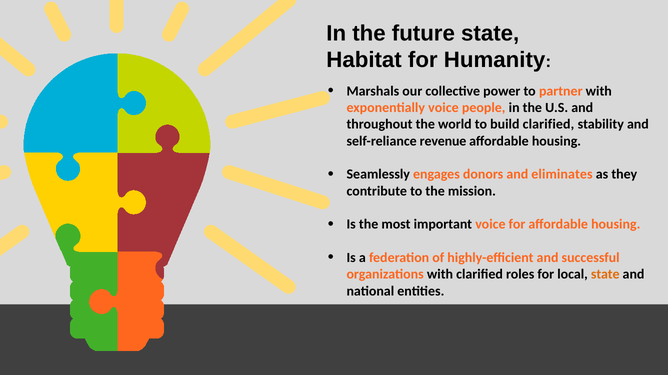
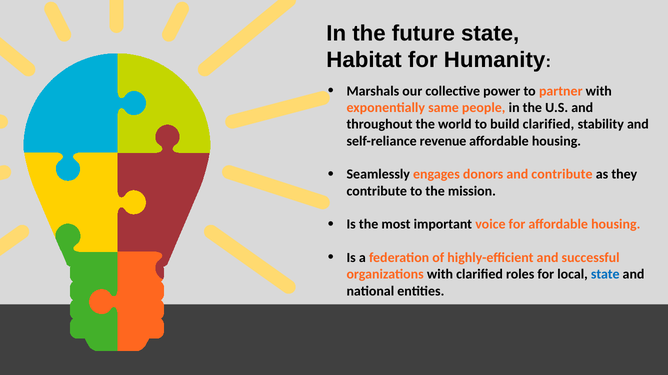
exponentially voice: voice -> same
and eliminates: eliminates -> contribute
state at (605, 275) colour: orange -> blue
